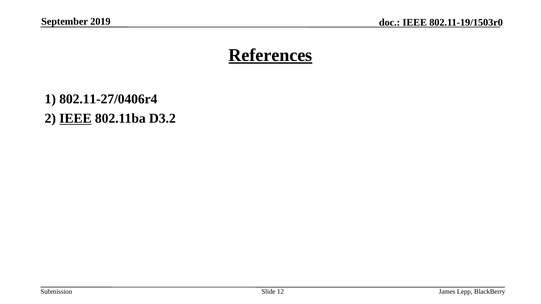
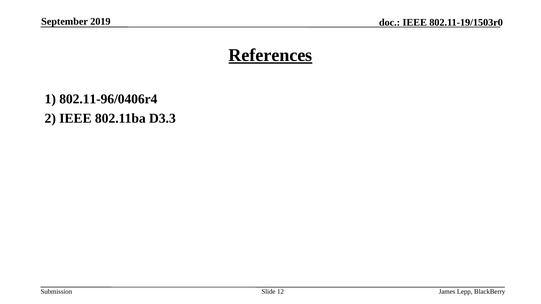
802.11-27/0406r4: 802.11-27/0406r4 -> 802.11-96/0406r4
IEEE at (75, 119) underline: present -> none
D3.2: D3.2 -> D3.3
